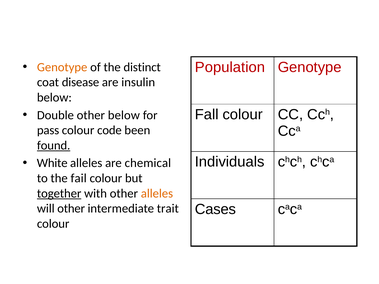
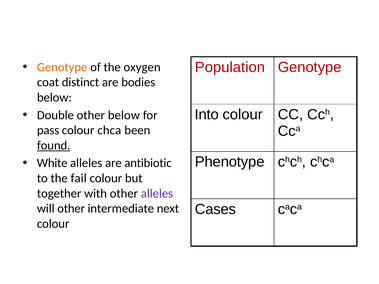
distinct: distinct -> oxygen
disease: disease -> distinct
insulin: insulin -> bodies
Fall: Fall -> Into
colour code: code -> chca
Individuals: Individuals -> Phenotype
chemical: chemical -> antibiotic
together underline: present -> none
alleles at (157, 194) colour: orange -> purple
trait: trait -> next
